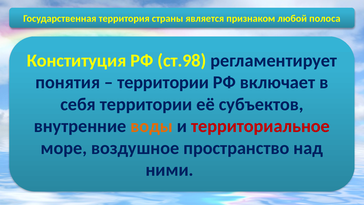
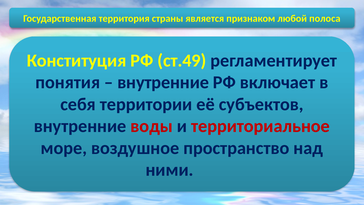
ст.98: ст.98 -> ст.49
территории at (163, 82): территории -> внутренние
воды colour: orange -> red
